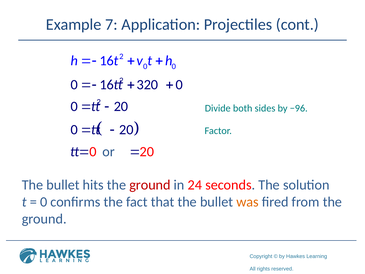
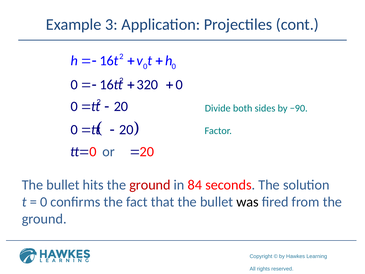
7: 7 -> 3
−96: −96 -> −90
24: 24 -> 84
was colour: orange -> black
